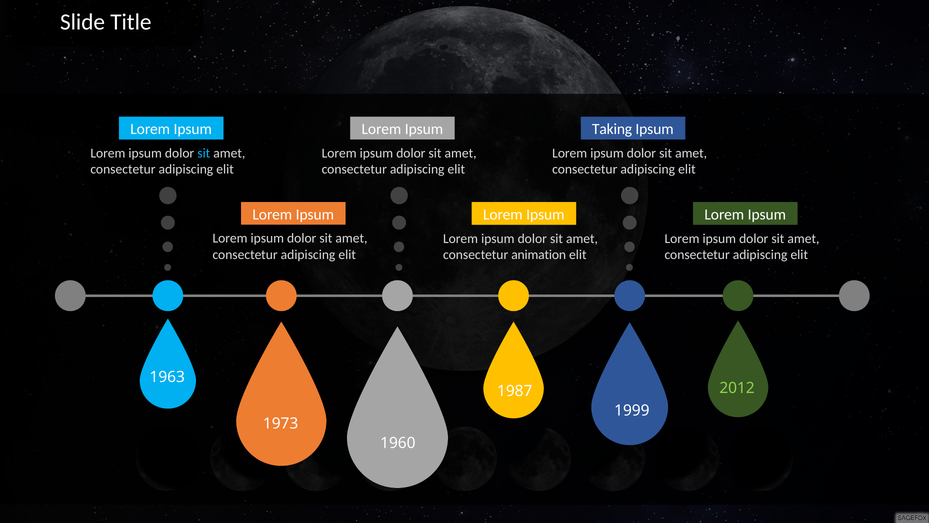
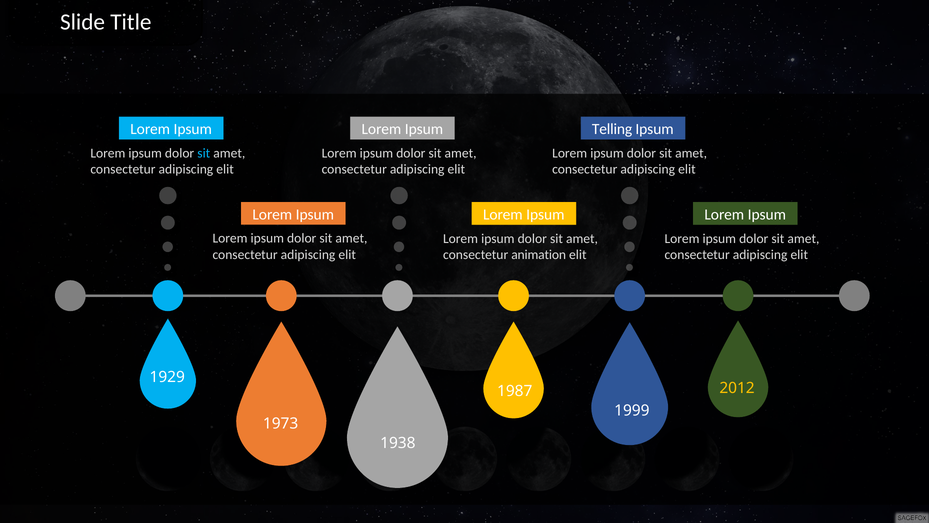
Taking: Taking -> Telling
1963: 1963 -> 1929
2012 colour: light green -> yellow
1960: 1960 -> 1938
